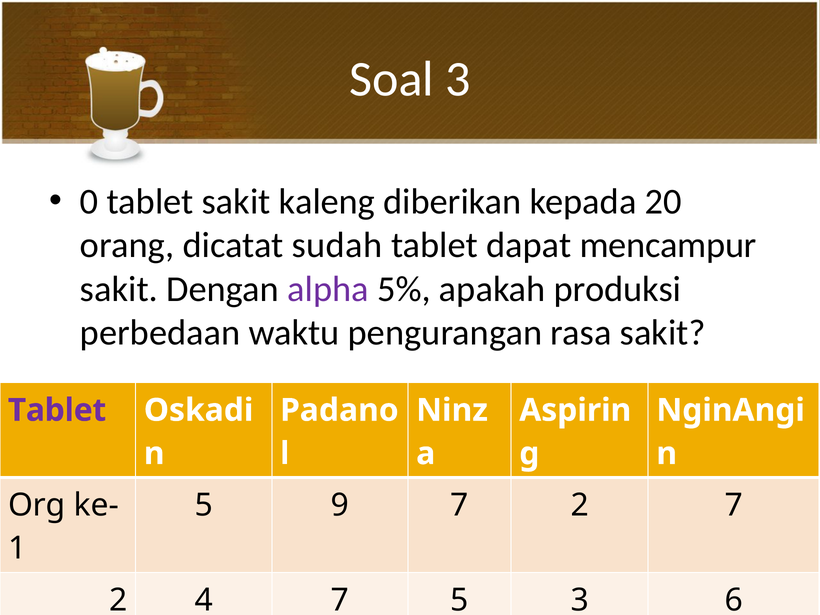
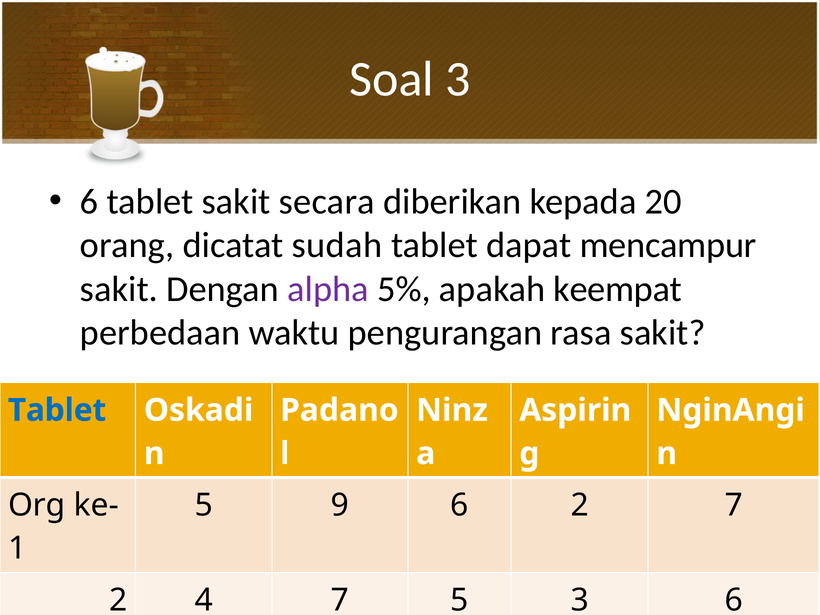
0 at (89, 202): 0 -> 6
kaleng: kaleng -> secara
produksi: produksi -> keempat
Tablet at (57, 410) colour: purple -> blue
9 7: 7 -> 6
